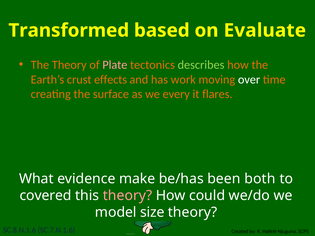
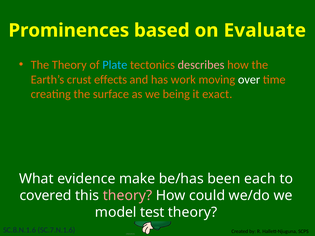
Transformed: Transformed -> Prominences
Plate colour: pink -> light blue
describes colour: light green -> pink
every: every -> being
flares: flares -> exact
both: both -> each
size: size -> test
